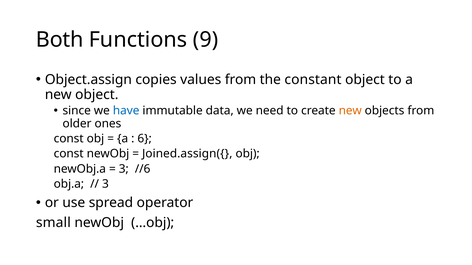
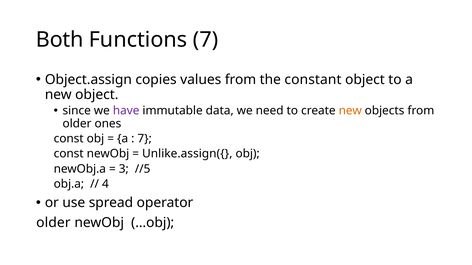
Functions 9: 9 -> 7
have colour: blue -> purple
6 at (145, 139): 6 -> 7
Joined.assign({: Joined.assign({ -> Unlike.assign({
//6: //6 -> //5
3 at (105, 184): 3 -> 4
small at (53, 223): small -> older
